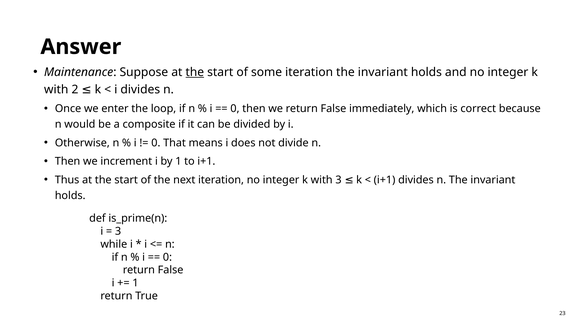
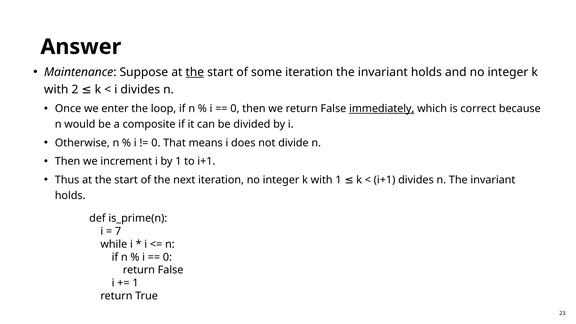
immediately underline: none -> present
with 3: 3 -> 1
3 at (118, 231): 3 -> 7
